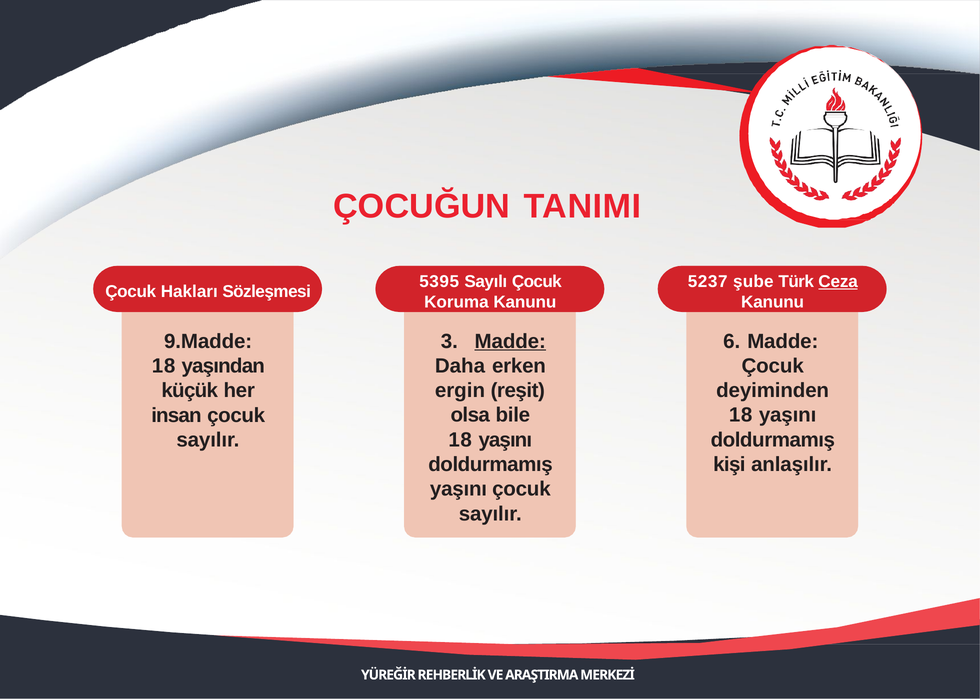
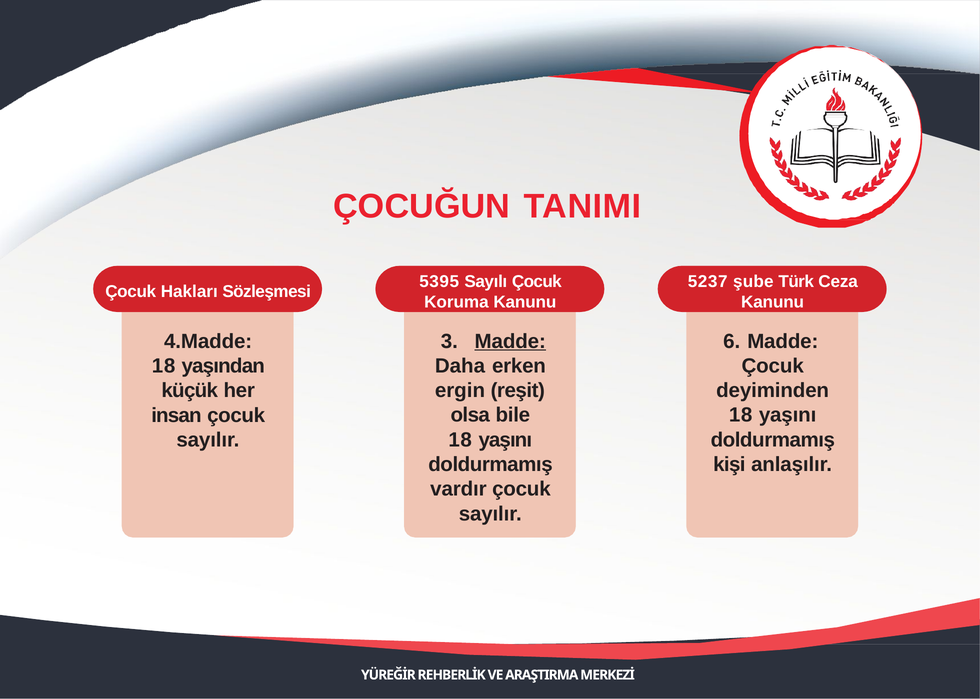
Ceza underline: present -> none
9.Madde: 9.Madde -> 4.Madde
yaşını at (458, 489): yaşını -> vardır
